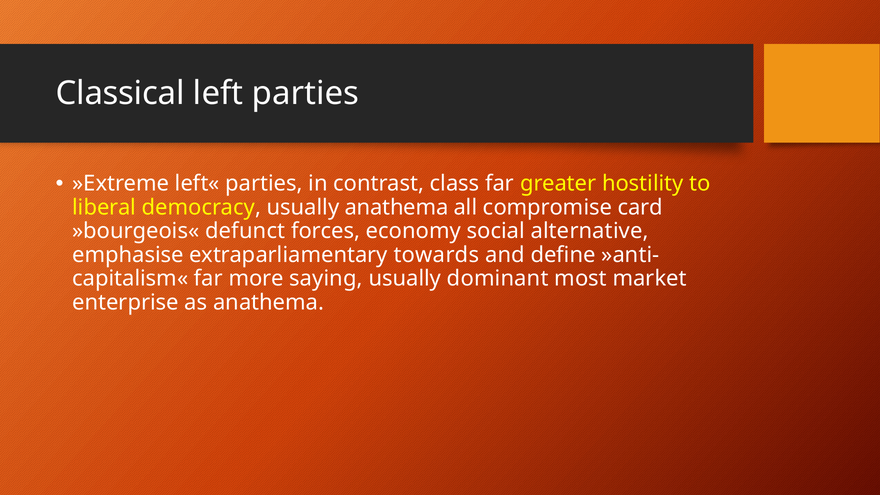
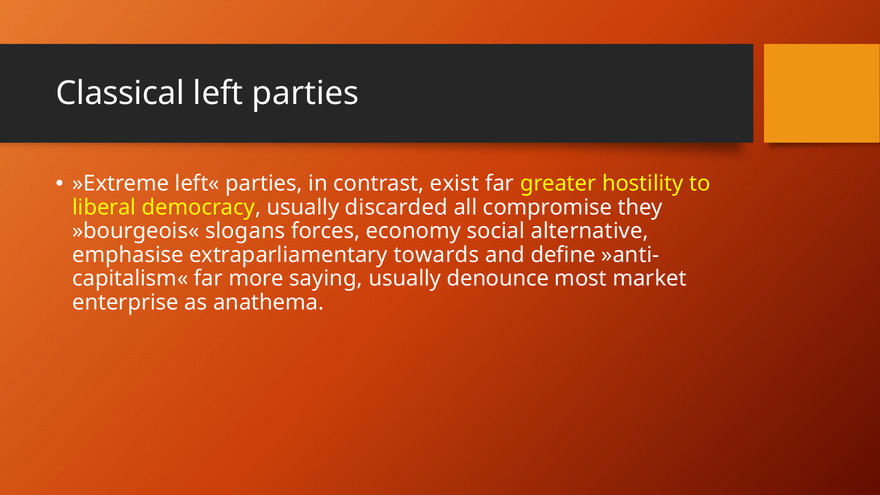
class: class -> exist
usually anathema: anathema -> discarded
card: card -> they
defunct: defunct -> slogans
dominant: dominant -> denounce
